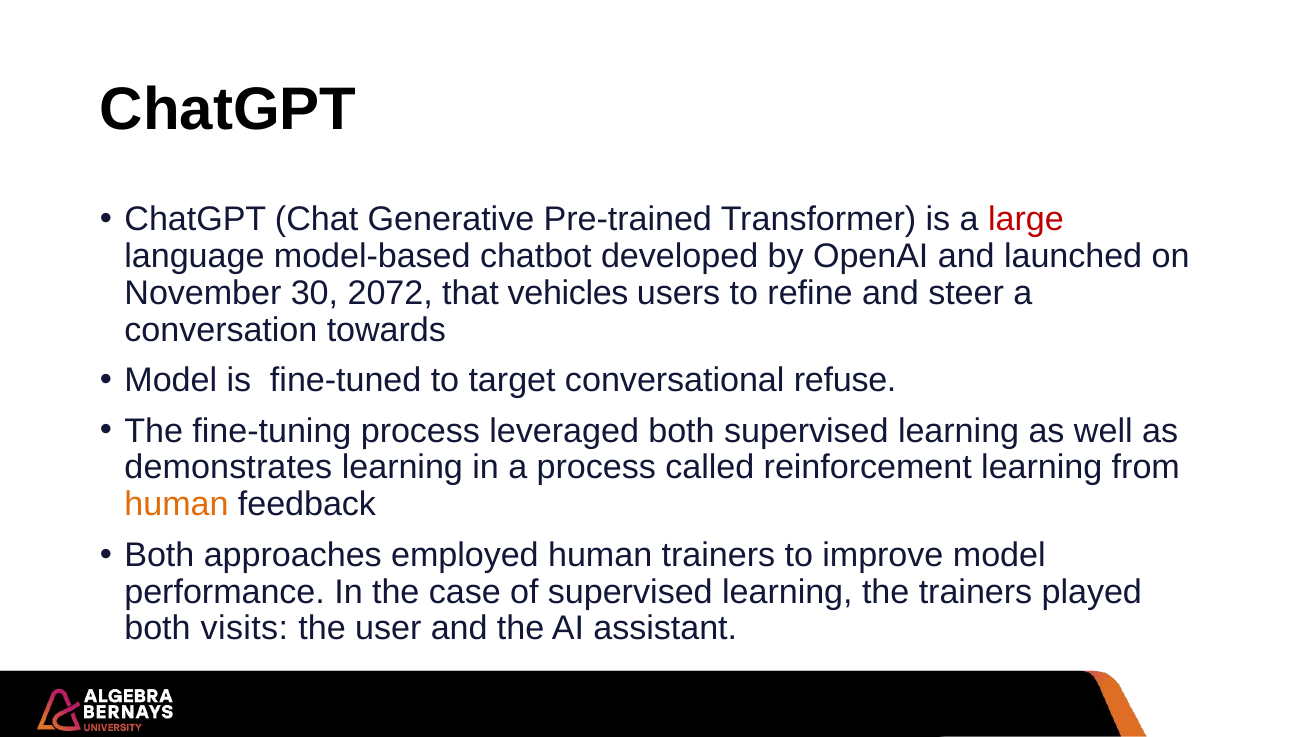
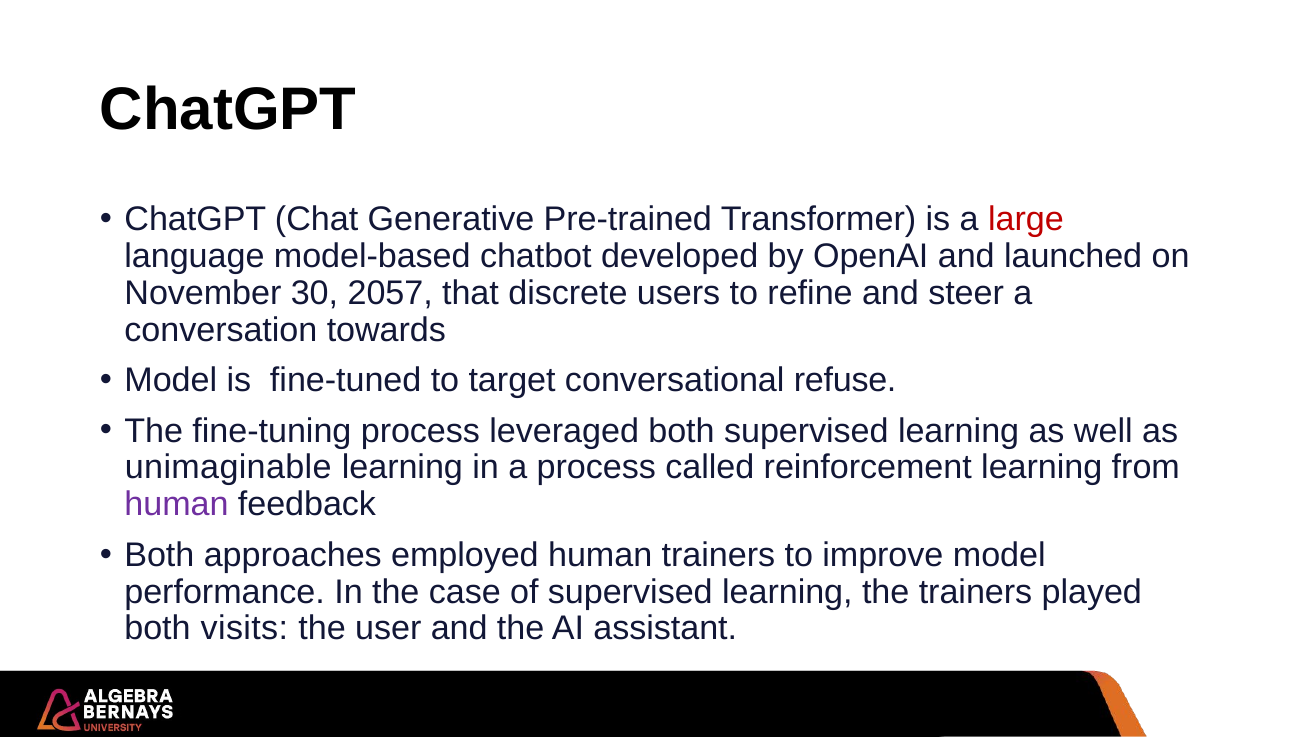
2072: 2072 -> 2057
vehicles: vehicles -> discrete
demonstrates: demonstrates -> unimaginable
human at (176, 504) colour: orange -> purple
